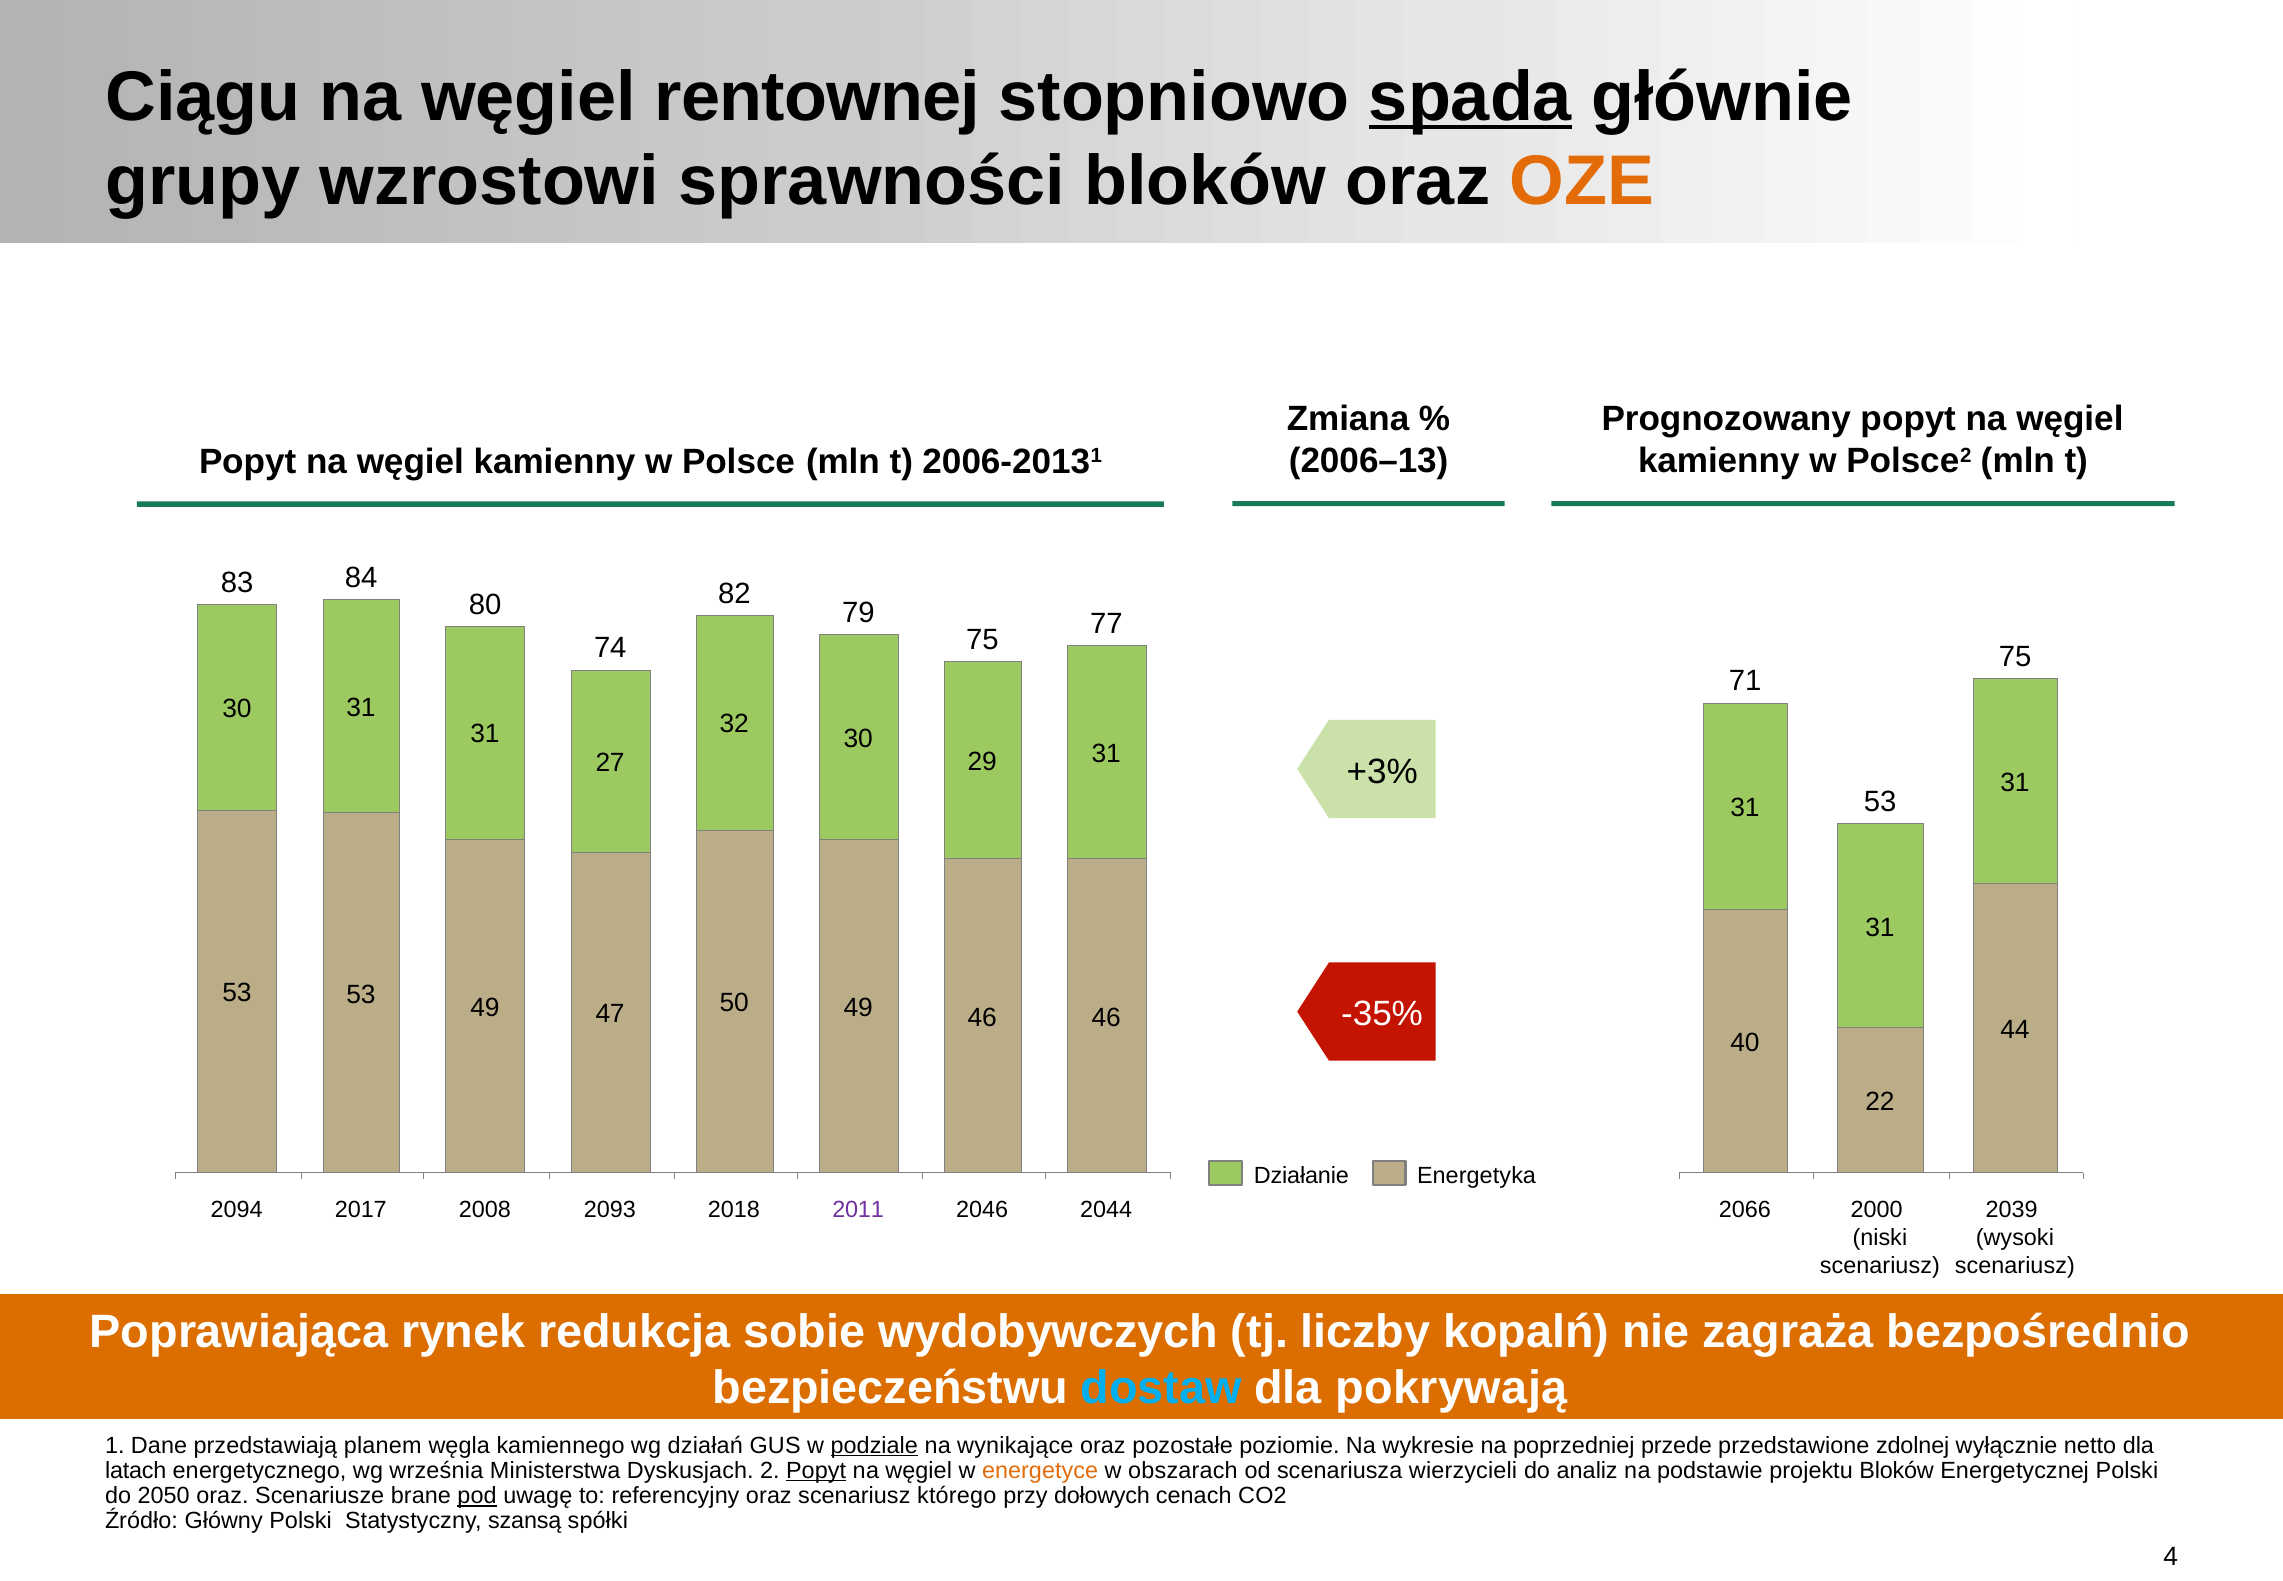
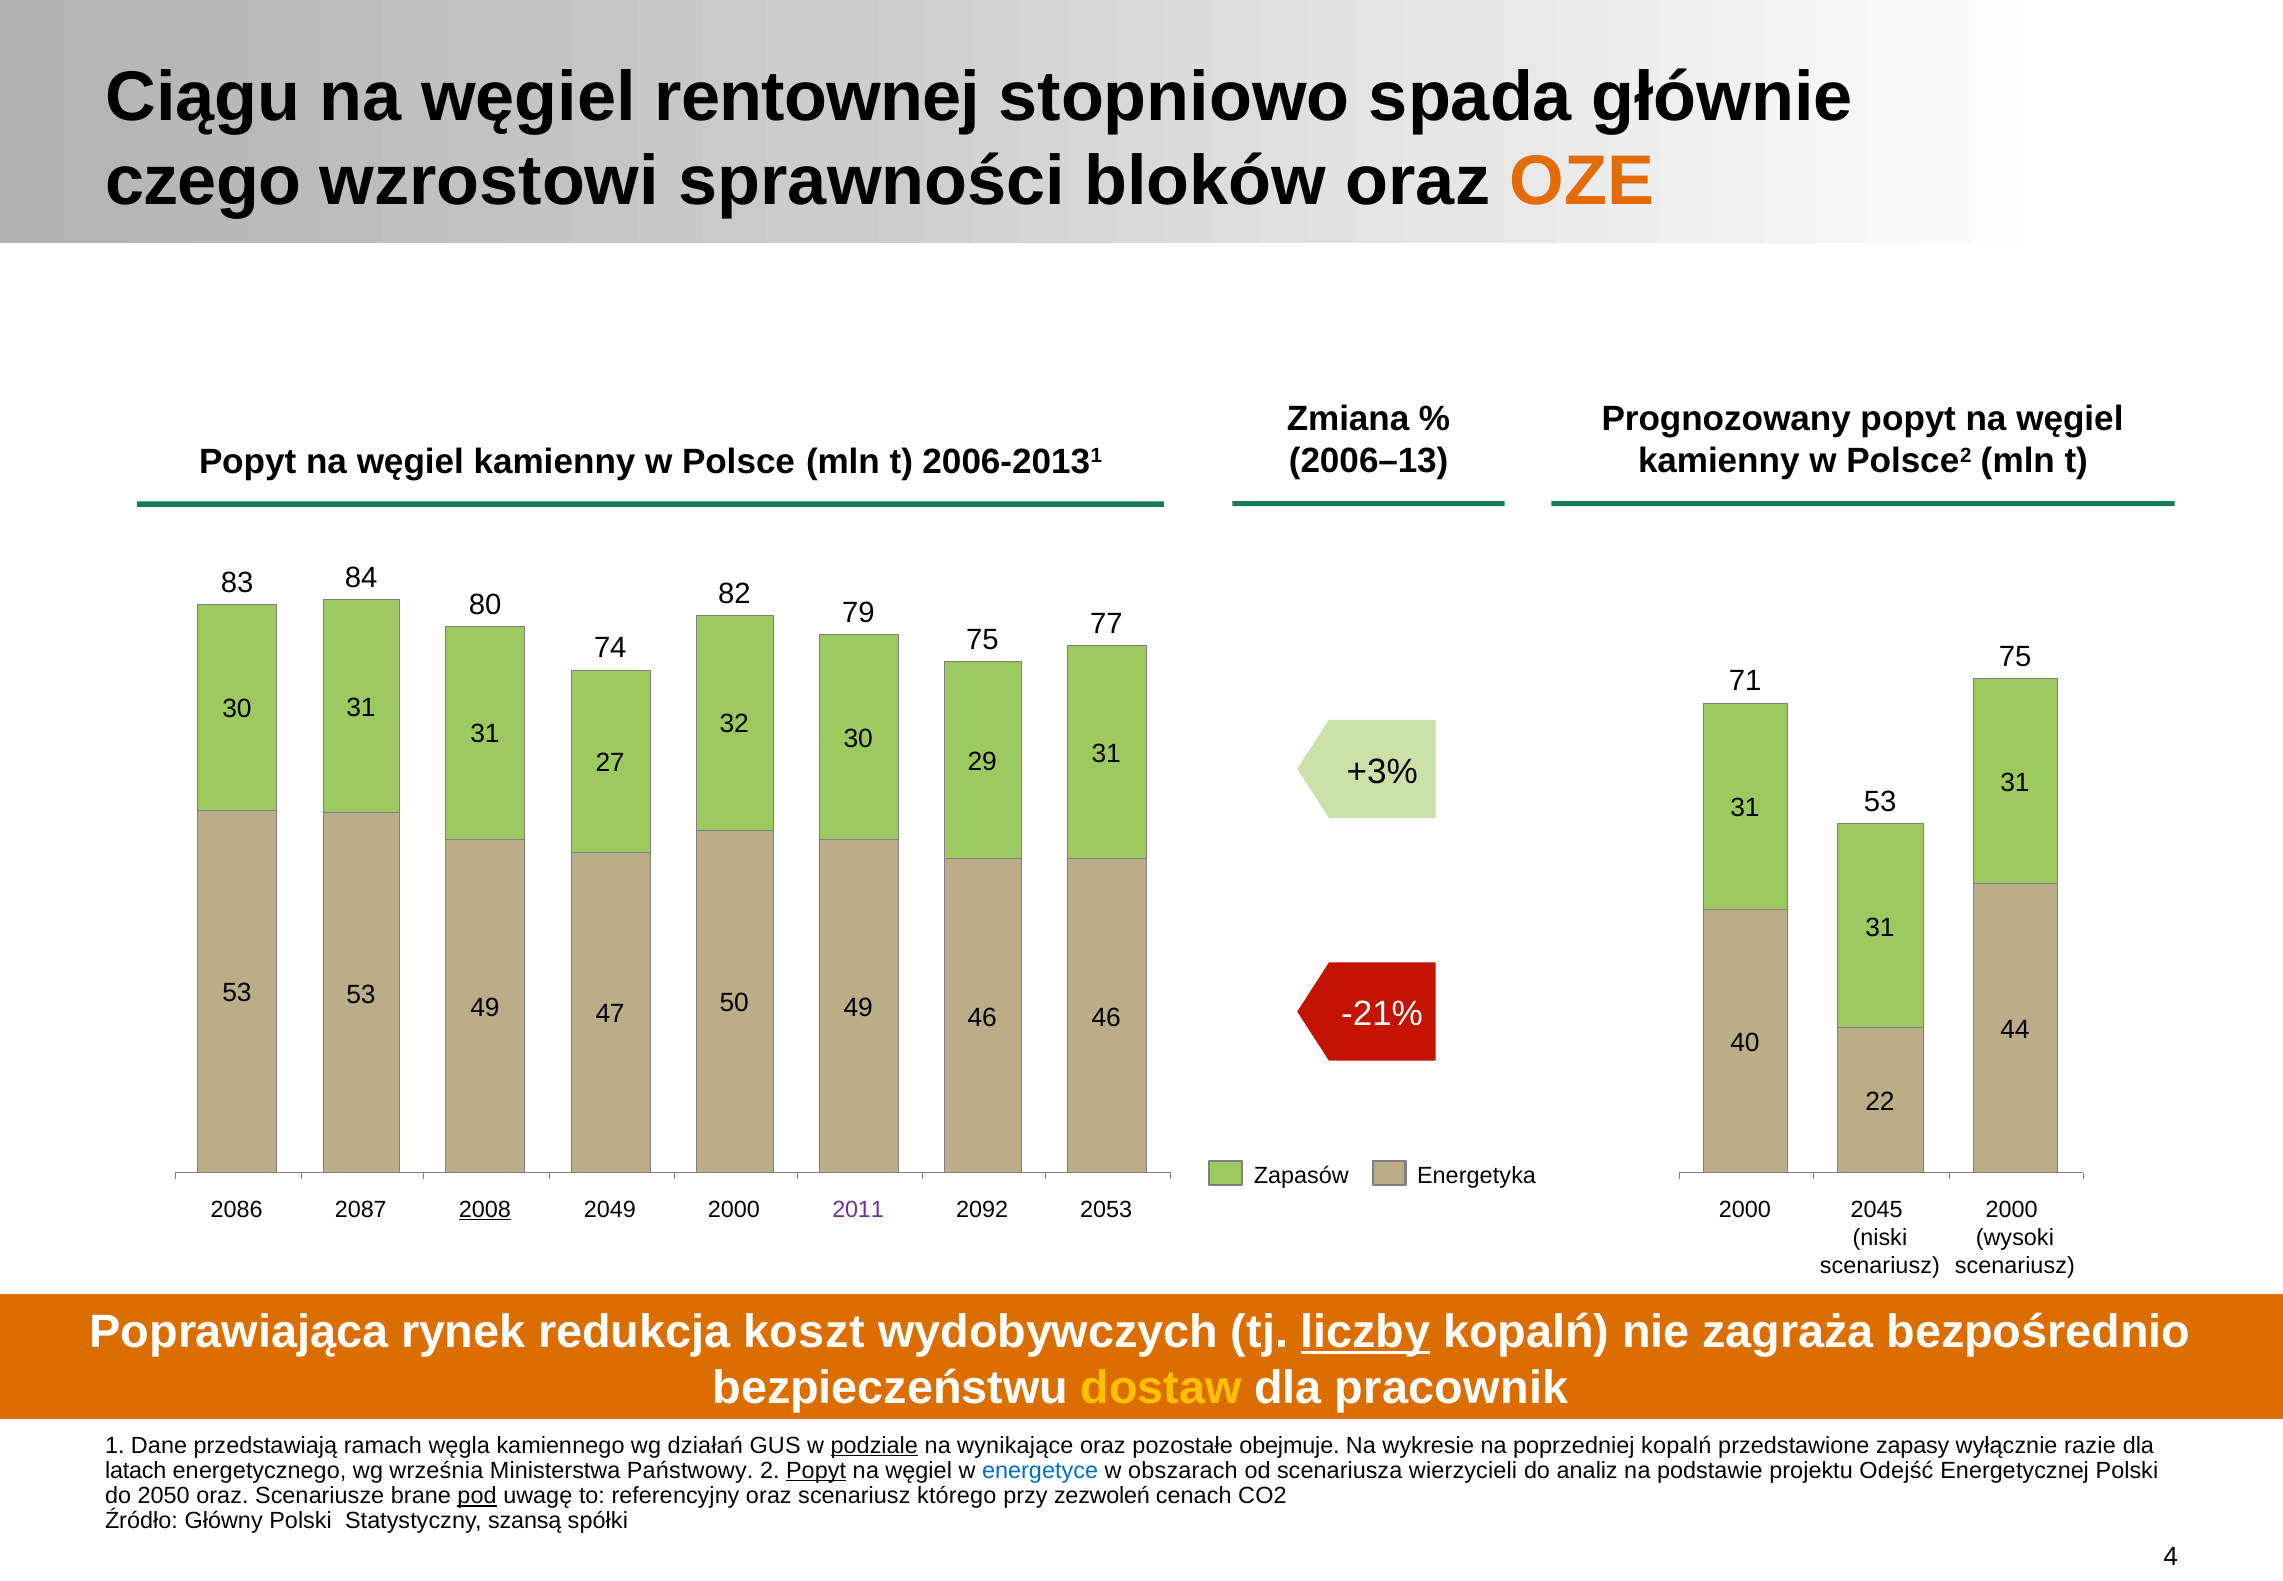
spada underline: present -> none
grupy: grupy -> czego
-35%: -35% -> -21%
Działanie: Działanie -> Zapasów
2094: 2094 -> 2086
2017: 2017 -> 2087
2008 underline: none -> present
2093: 2093 -> 2049
2018 at (734, 1209): 2018 -> 2000
2046: 2046 -> 2092
2044: 2044 -> 2053
2066 at (1745, 1209): 2066 -> 2000
2000: 2000 -> 2045
2039 at (2012, 1209): 2039 -> 2000
sobie: sobie -> koszt
liczby underline: none -> present
dostaw colour: light blue -> yellow
pokrywają: pokrywają -> pracownik
planem: planem -> ramach
poziomie: poziomie -> obejmuje
poprzedniej przede: przede -> kopalń
zdolnej: zdolnej -> zapasy
netto: netto -> razie
Dyskusjach: Dyskusjach -> Państwowy
energetyce colour: orange -> blue
projektu Bloków: Bloków -> Odejść
dołowych: dołowych -> zezwoleń
